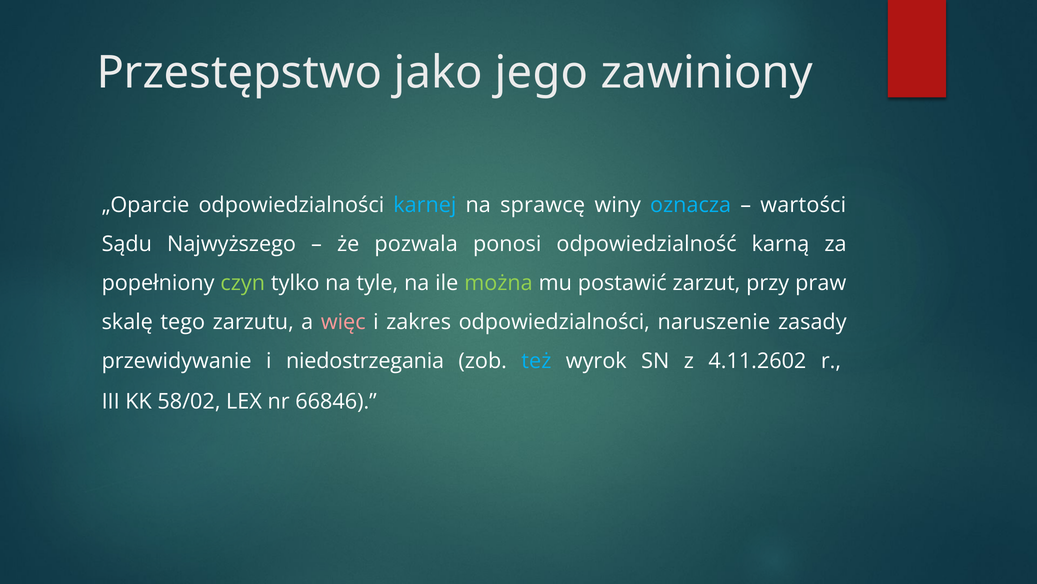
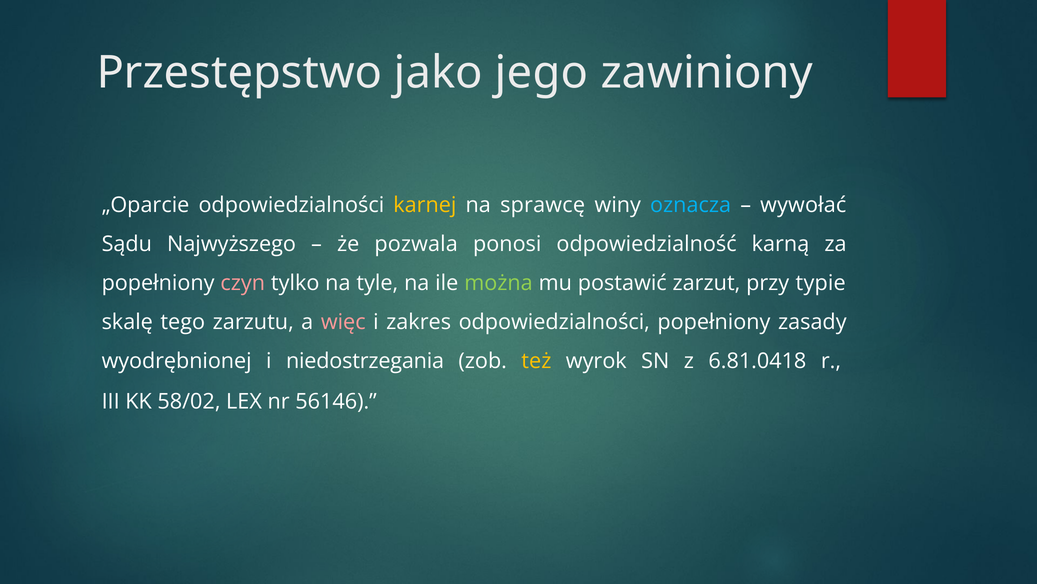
karnej colour: light blue -> yellow
wartości: wartości -> wywołać
czyn colour: light green -> pink
praw: praw -> typie
odpowiedzialności naruszenie: naruszenie -> popełniony
przewidywanie: przewidywanie -> wyodrębnionej
też colour: light blue -> yellow
4.11.2602: 4.11.2602 -> 6.81.0418
66846: 66846 -> 56146
